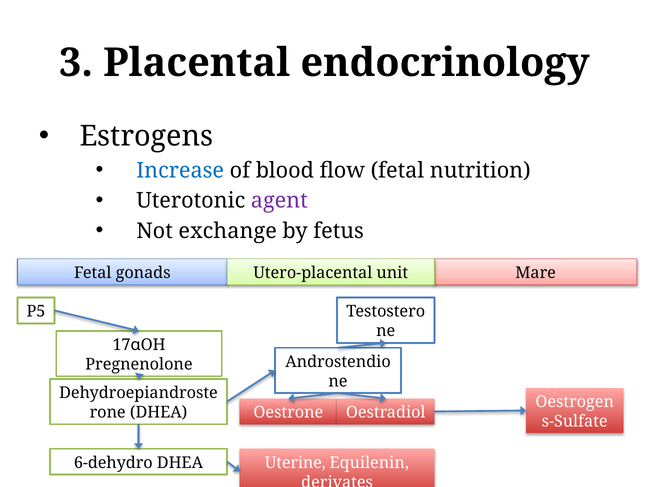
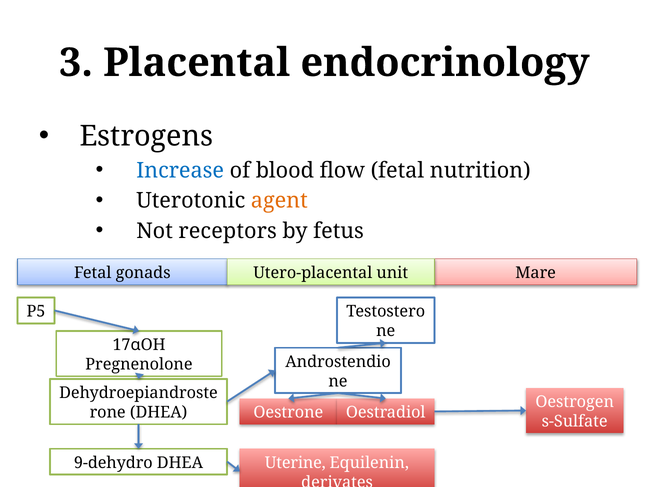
agent colour: purple -> orange
exchange: exchange -> receptors
6-dehydro: 6-dehydro -> 9-dehydro
